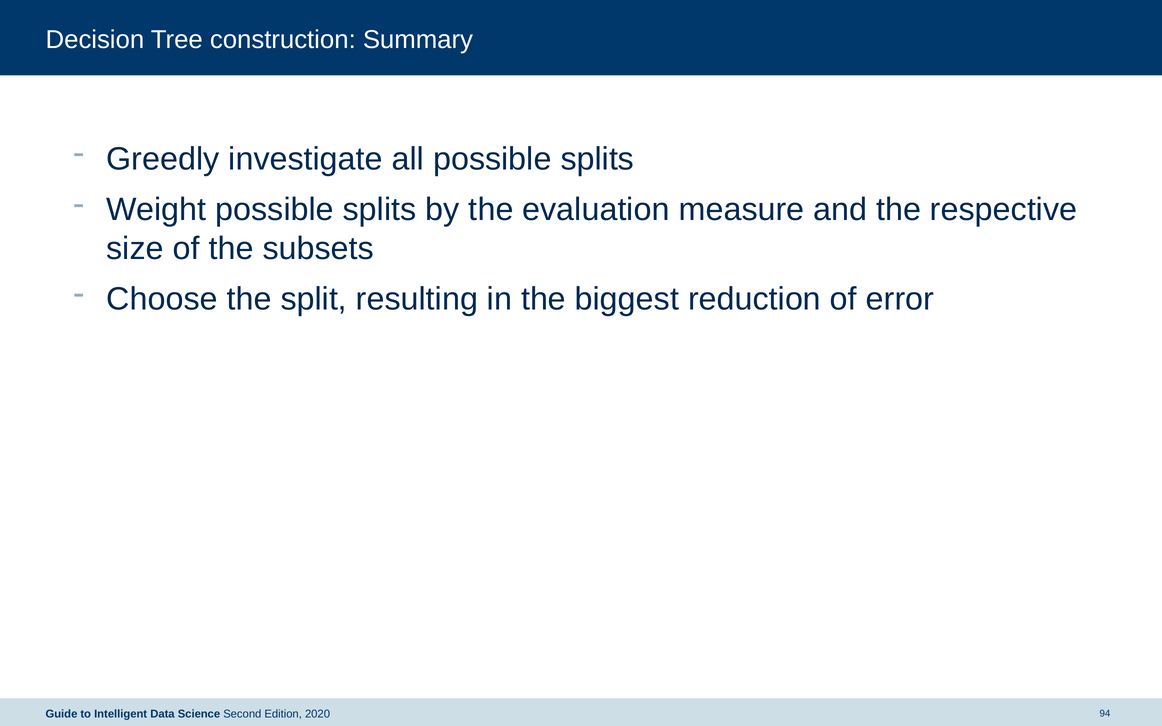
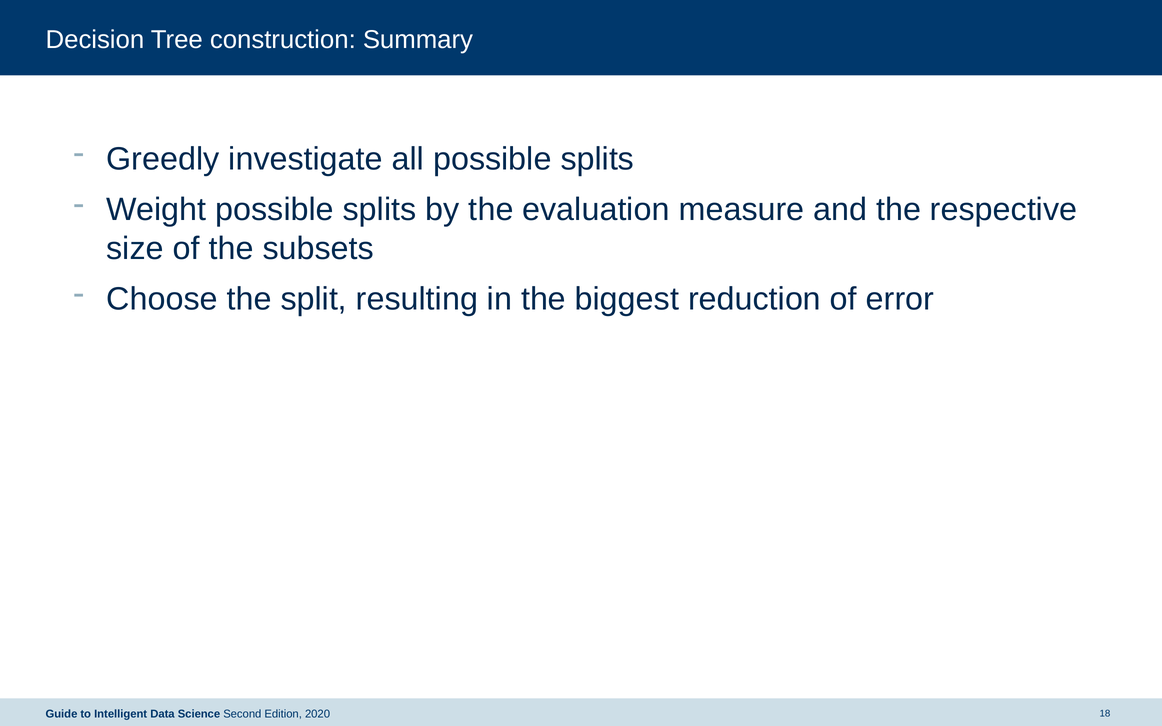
94: 94 -> 18
